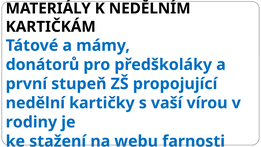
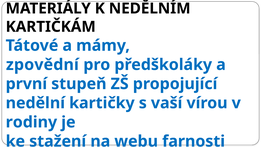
donátorů: donátorů -> zpovědní
